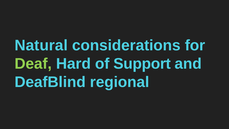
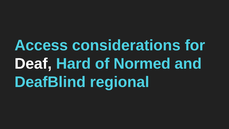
Natural: Natural -> Access
Deaf colour: light green -> white
Support: Support -> Normed
